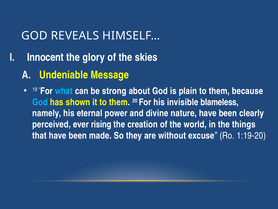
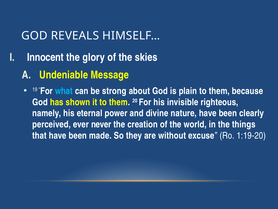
God at (40, 102) colour: light blue -> white
blameless: blameless -> righteous
rising: rising -> never
